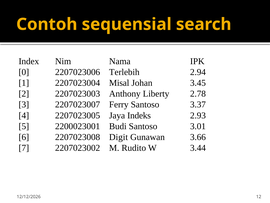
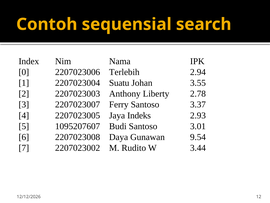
Misal: Misal -> Suatu
3.45: 3.45 -> 3.55
2200023001: 2200023001 -> 1095207607
Digit: Digit -> Daya
3.66: 3.66 -> 9.54
